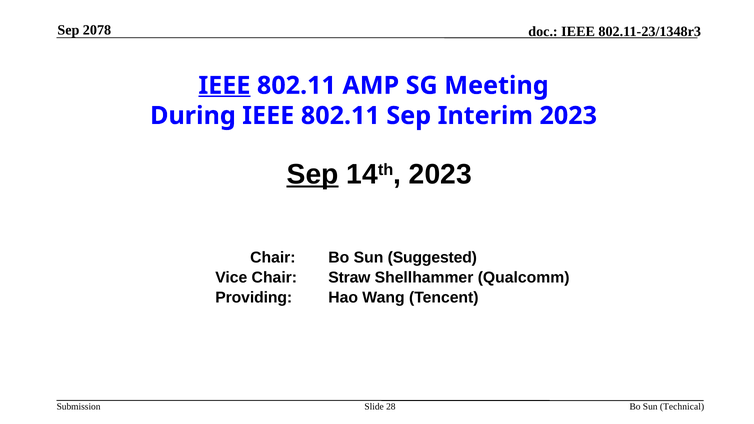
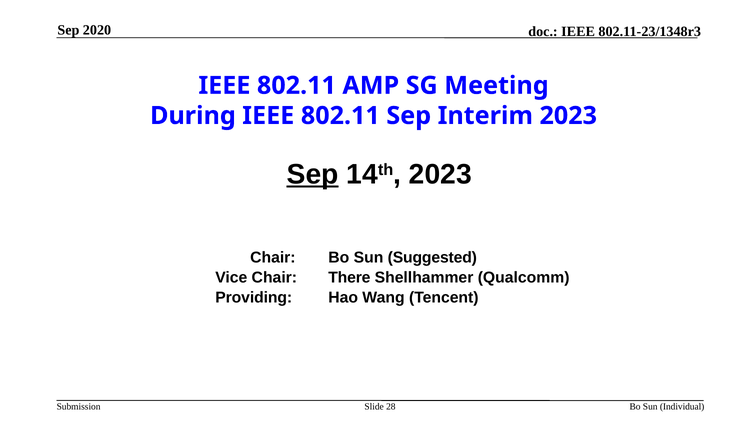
2078: 2078 -> 2020
IEEE at (224, 86) underline: present -> none
Straw: Straw -> There
Technical: Technical -> Individual
